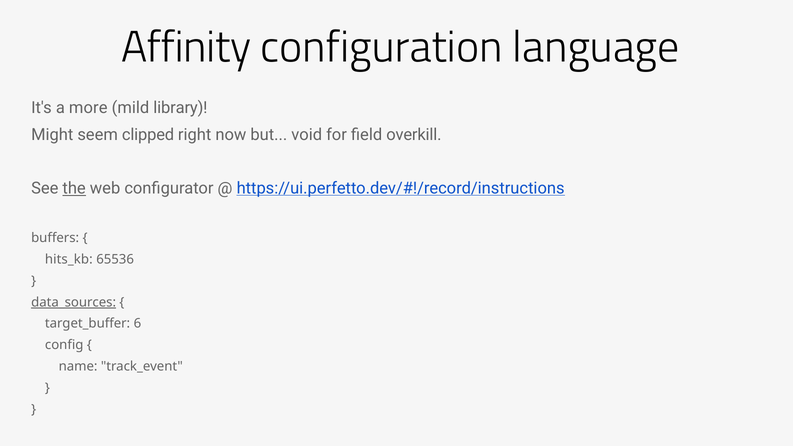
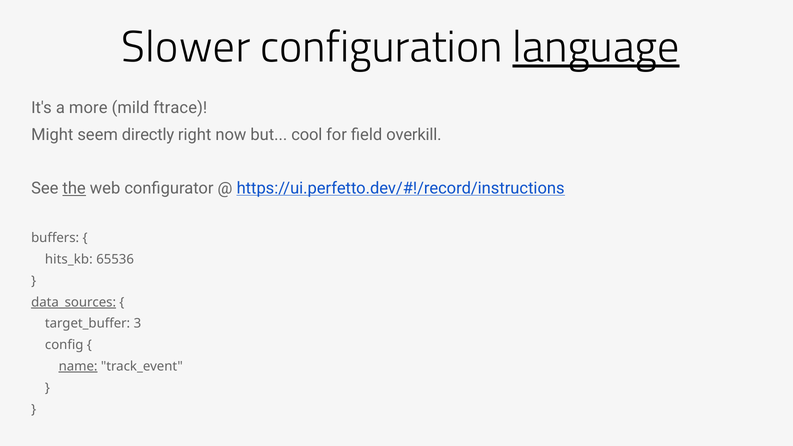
Affinity: Affinity -> Slower
language underline: none -> present
library: library -> ftrace
clipped: clipped -> directly
void: void -> cool
6: 6 -> 3
name underline: none -> present
